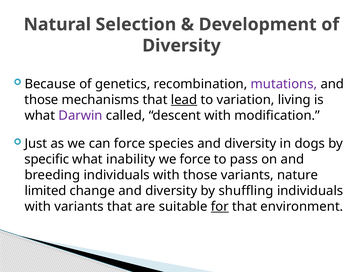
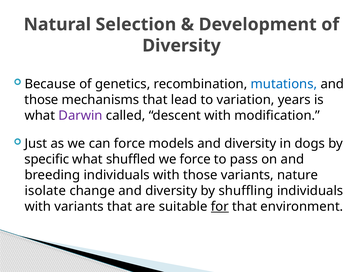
mutations colour: purple -> blue
lead underline: present -> none
living: living -> years
species: species -> models
inability: inability -> shuffled
limited: limited -> isolate
